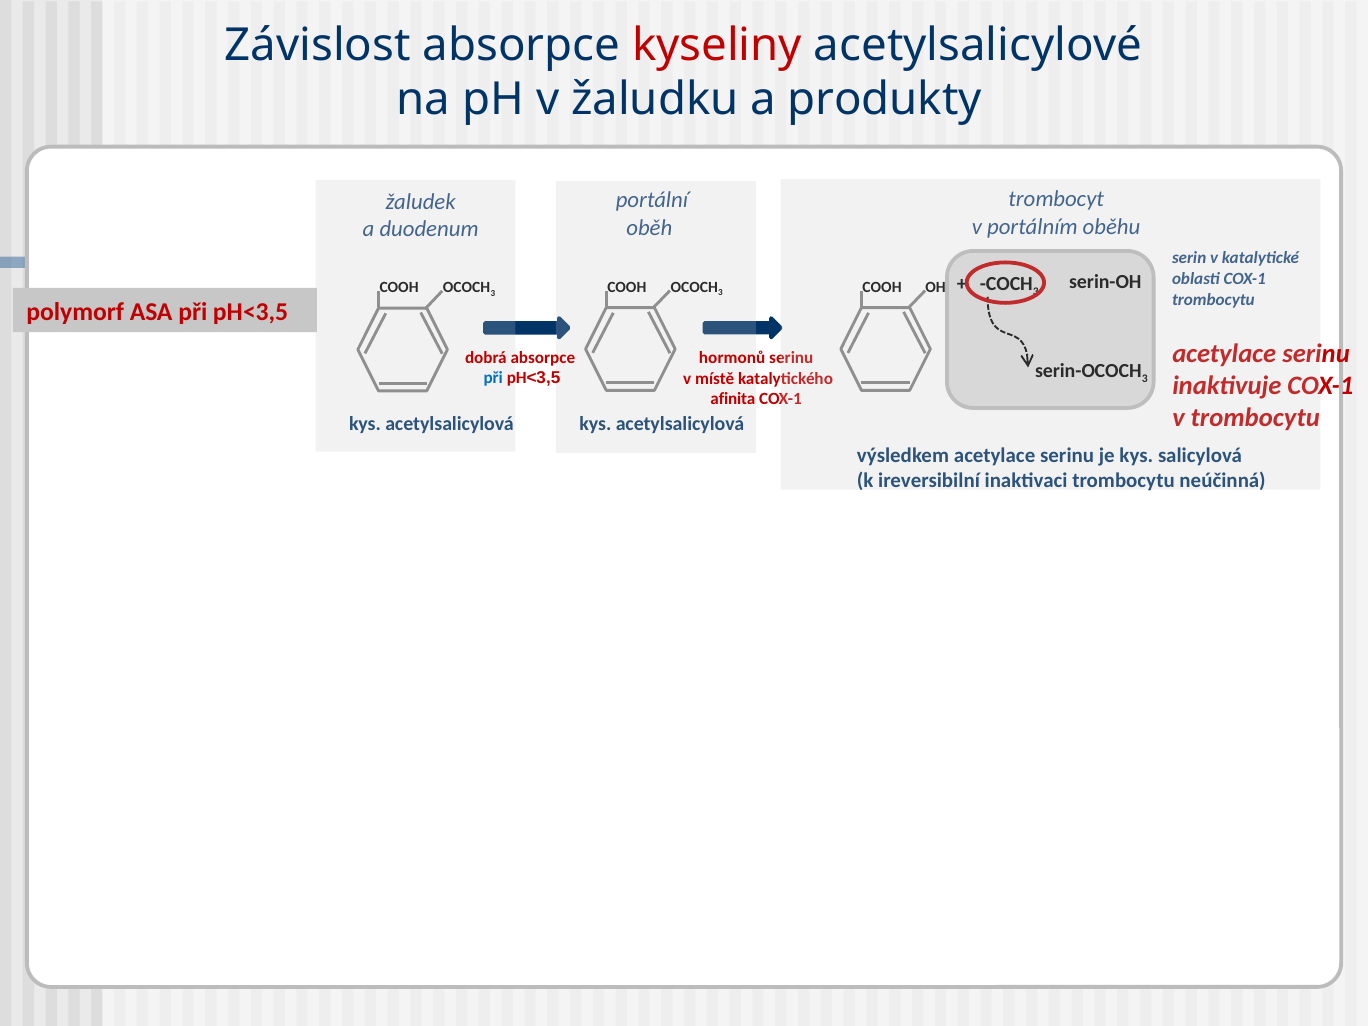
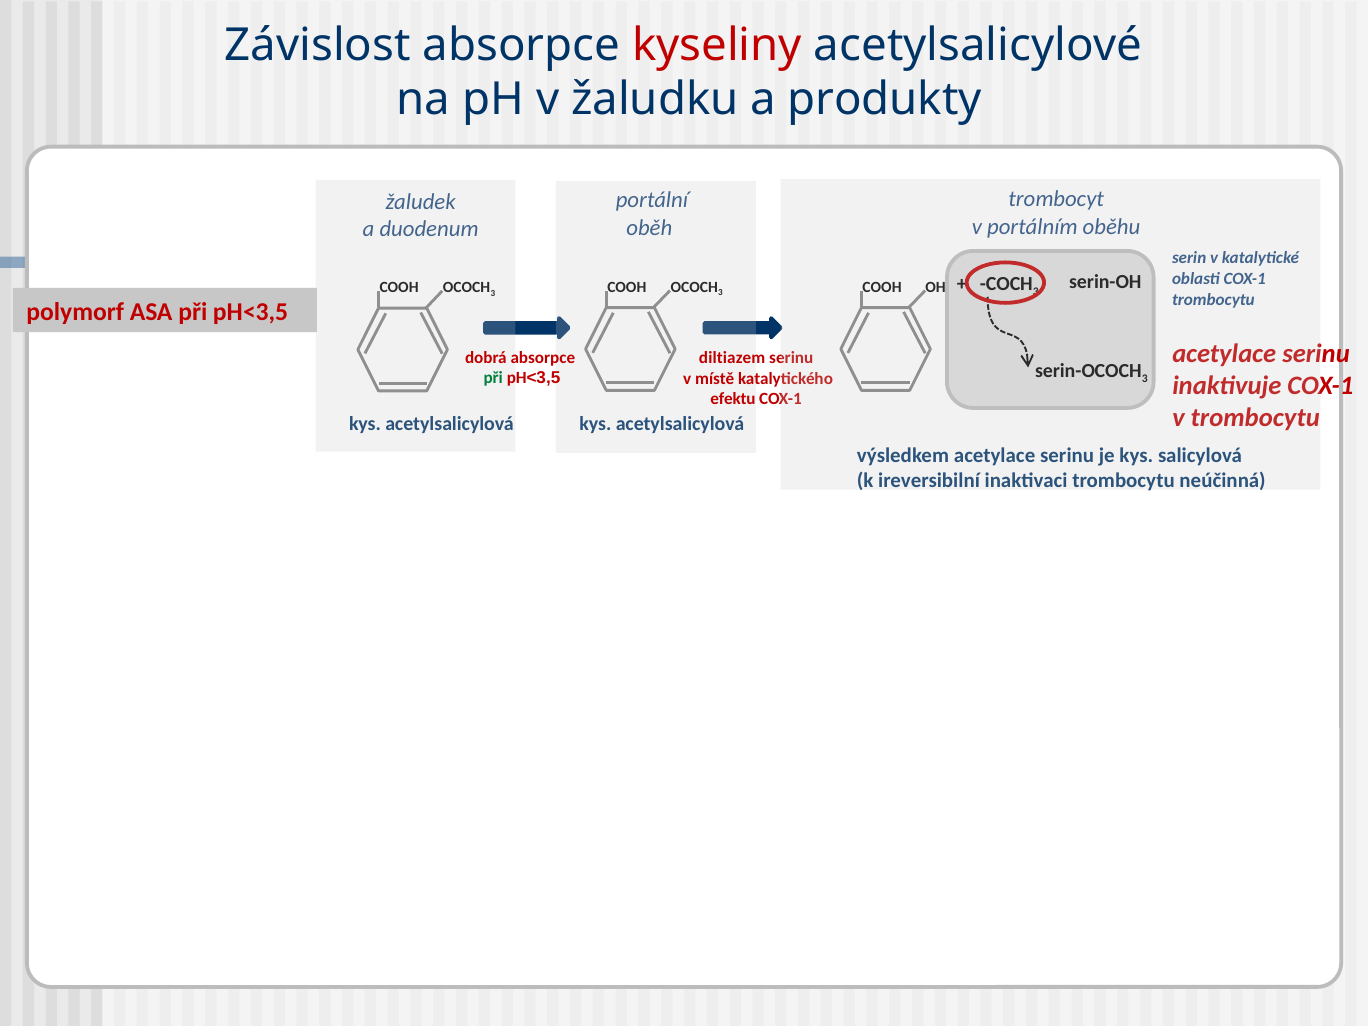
hormonů: hormonů -> diltiazem
při at (493, 378) colour: blue -> green
afinita: afinita -> efektu
